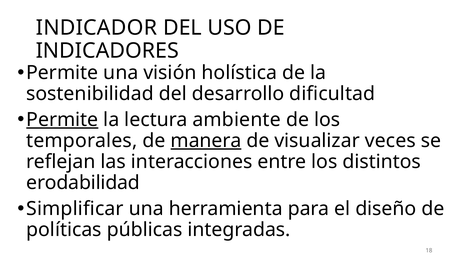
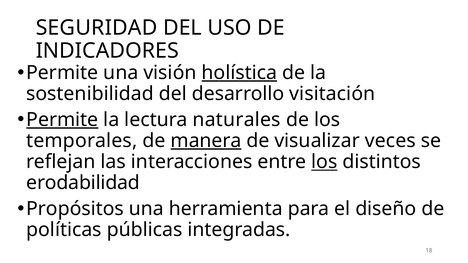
INDICADOR: INDICADOR -> SEGURIDAD
holística underline: none -> present
dificultad: dificultad -> visitación
ambiente: ambiente -> naturales
los at (324, 162) underline: none -> present
Simplificar: Simplificar -> Propósitos
